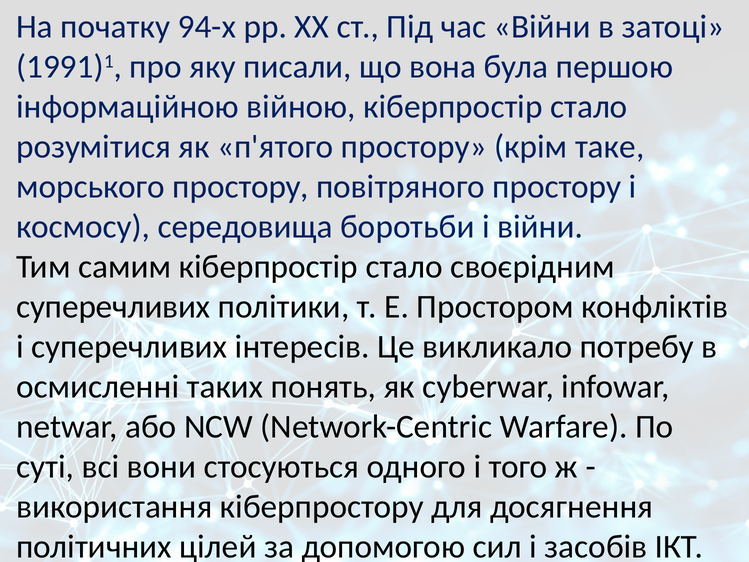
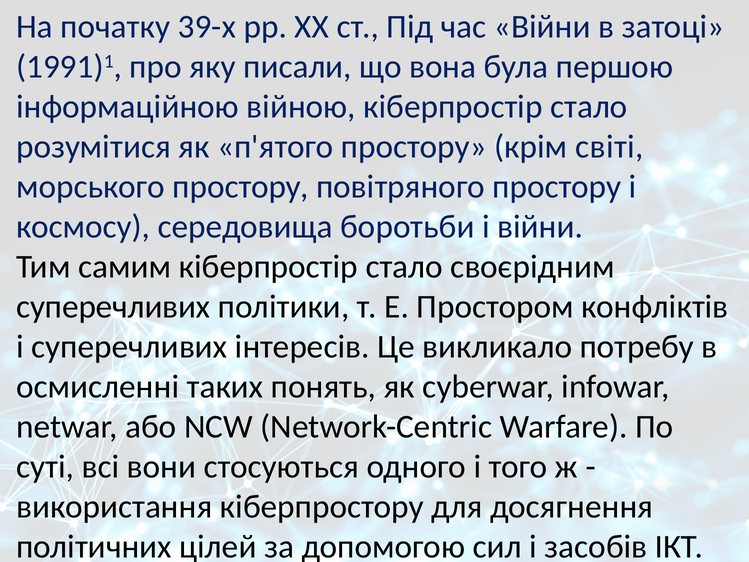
94-х: 94-х -> 39-х
таке: таке -> світі
